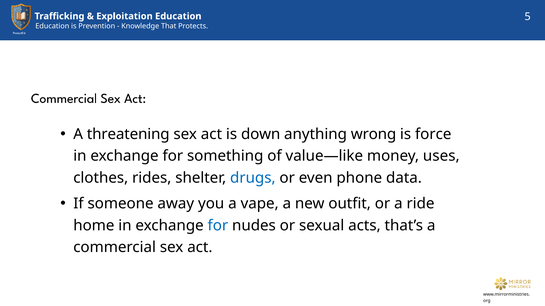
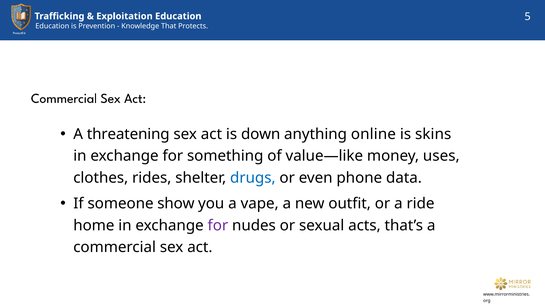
wrong: wrong -> online
force: force -> skins
away: away -> show
for at (218, 226) colour: blue -> purple
